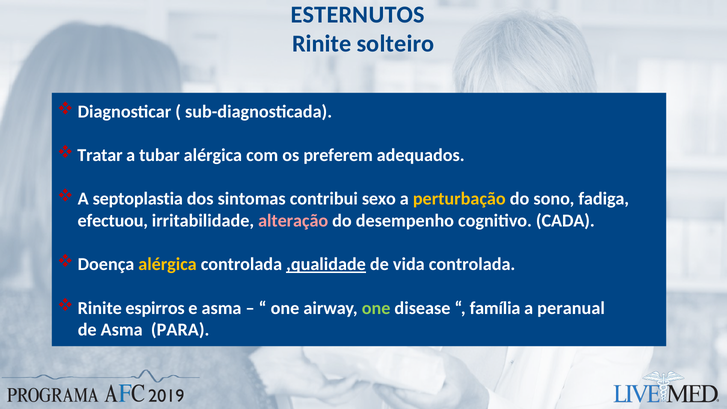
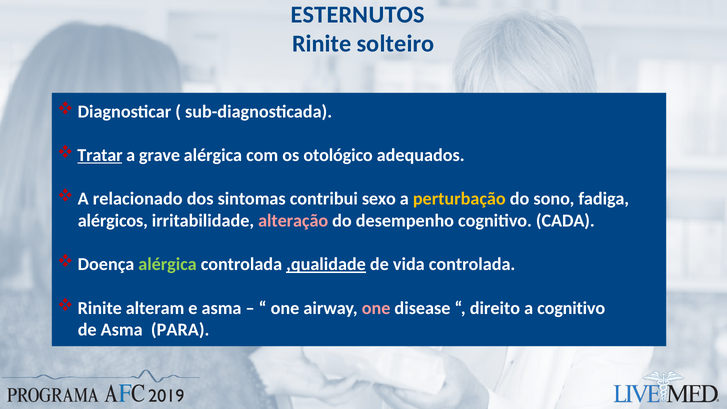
Tratar underline: none -> present
tubar: tubar -> grave
preferem: preferem -> otológico
septoplastia: septoplastia -> relacionado
efectuou: efectuou -> alérgicos
alérgica at (168, 264) colour: yellow -> light green
espirros: espirros -> alteram
one at (376, 308) colour: light green -> pink
família: família -> direito
a peranual: peranual -> cognitivo
